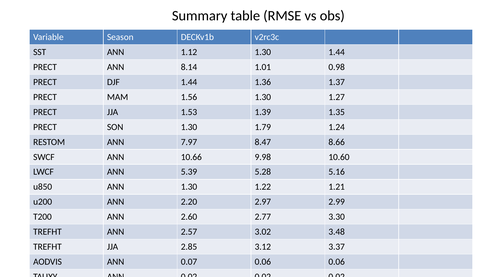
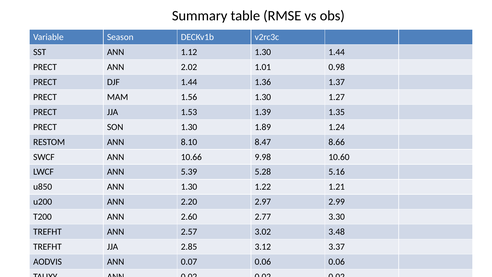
8.14: 8.14 -> 2.02
1.79: 1.79 -> 1.89
7.97: 7.97 -> 8.10
